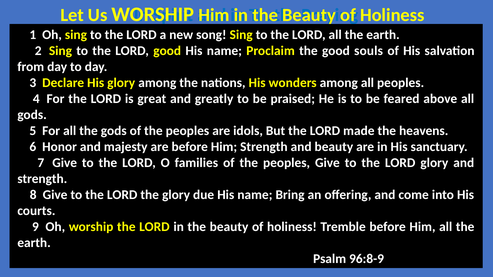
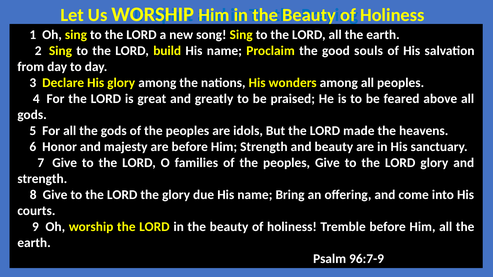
LORD good: good -> build
96:8-9: 96:8-9 -> 96:7-9
